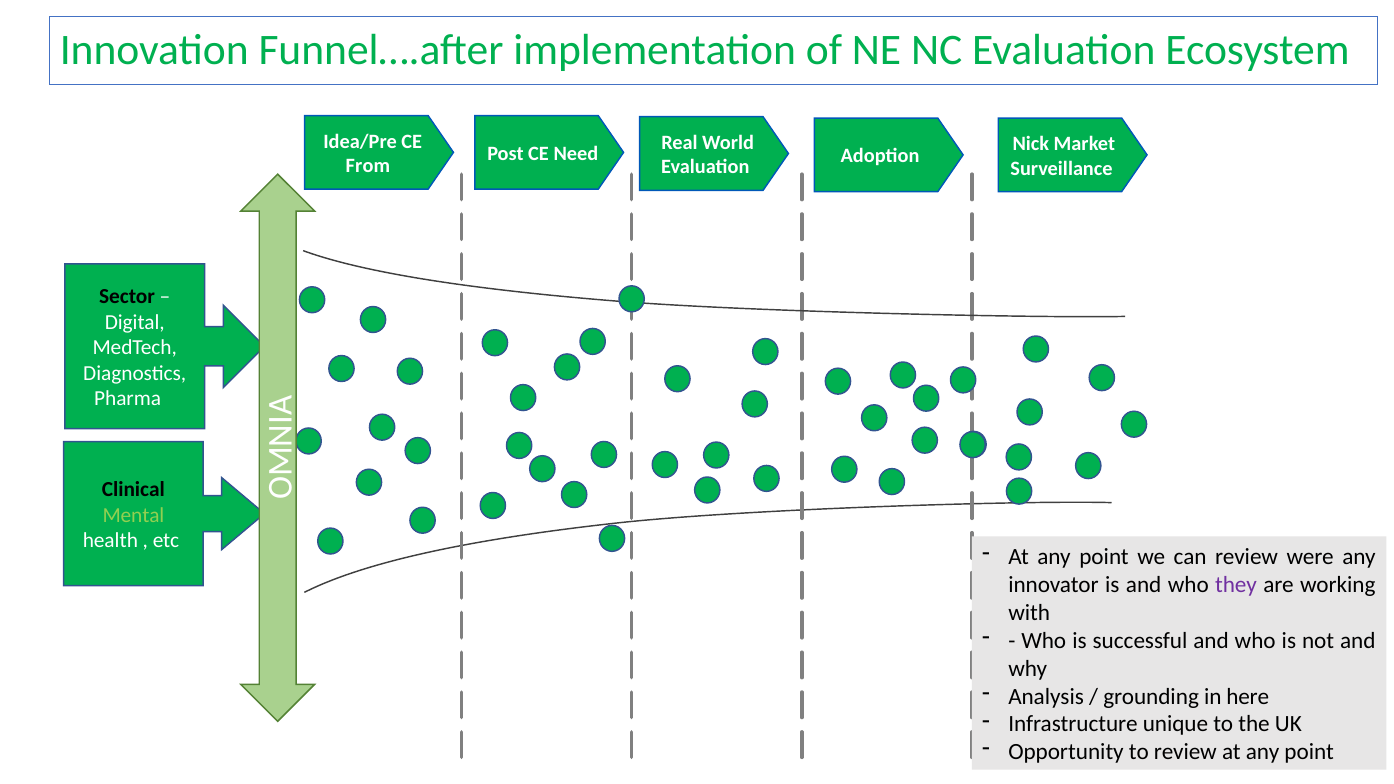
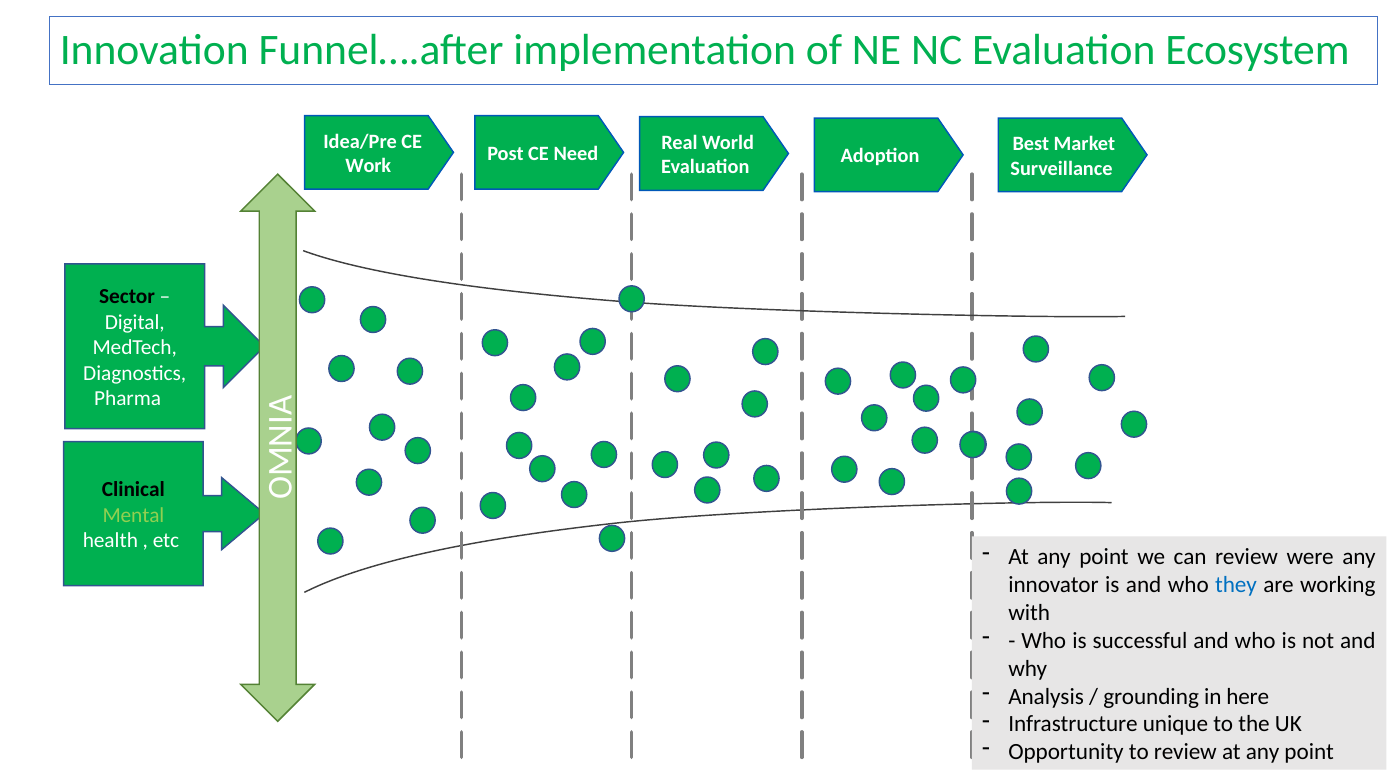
Nick: Nick -> Best
From: From -> Work
they colour: purple -> blue
